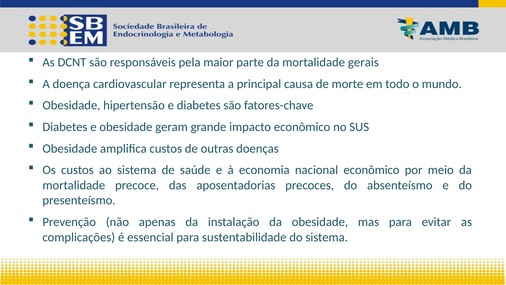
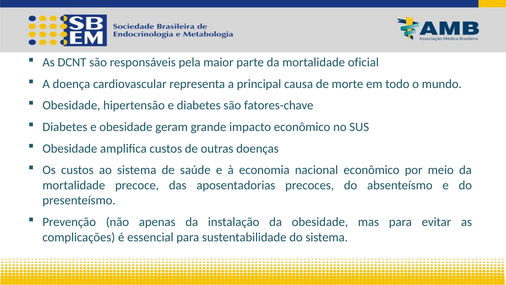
gerais: gerais -> oficial
